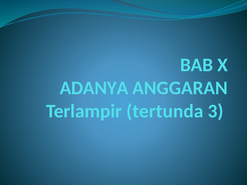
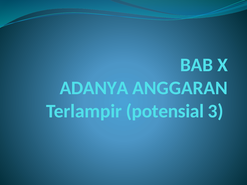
tertunda: tertunda -> potensial
